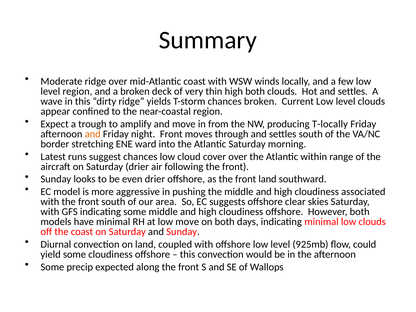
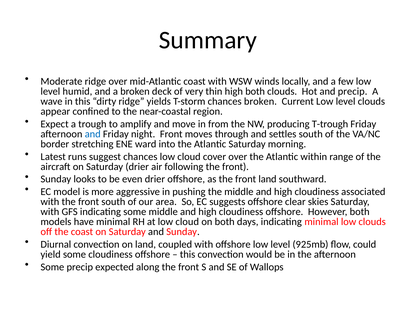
level region: region -> humid
Hot and settles: settles -> precip
T-locally: T-locally -> T-trough
and at (93, 134) colour: orange -> blue
at low move: move -> cloud
